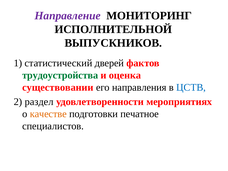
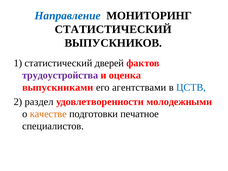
Направление colour: purple -> blue
ИСПОЛНИТЕЛЬНОЙ at (113, 29): ИСПОЛНИТЕЛЬНОЙ -> СТАТИСТИЧЕСКИЙ
трудоустройства colour: green -> purple
существовании: существовании -> выпускниками
направления: направления -> агентствами
мероприятиях: мероприятиях -> молодежными
